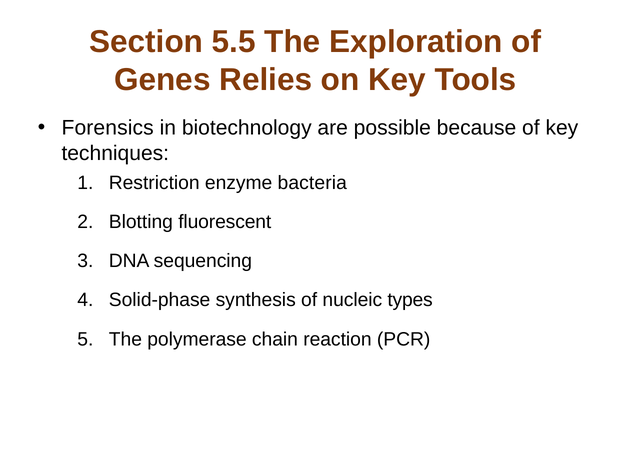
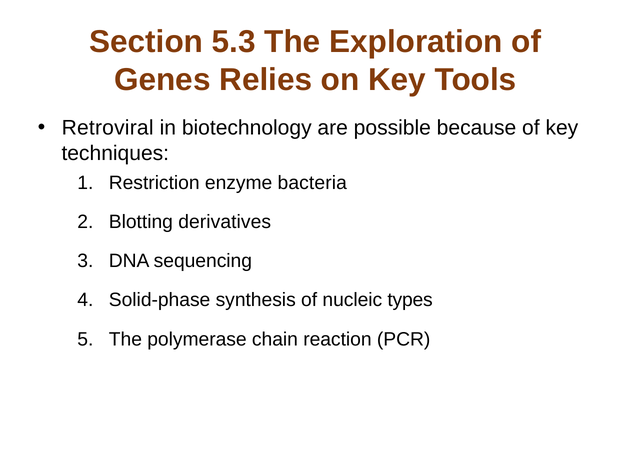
5.5: 5.5 -> 5.3
Forensics: Forensics -> Retroviral
fluorescent: fluorescent -> derivatives
